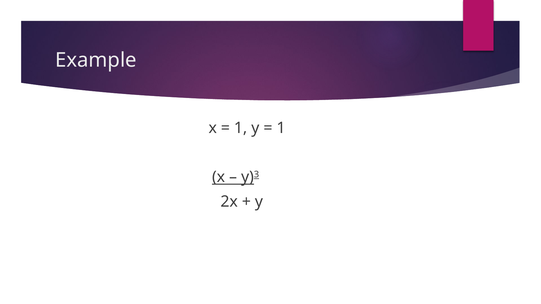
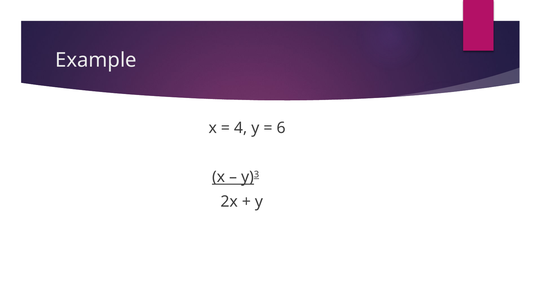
1 at (241, 128): 1 -> 4
1 at (281, 128): 1 -> 6
